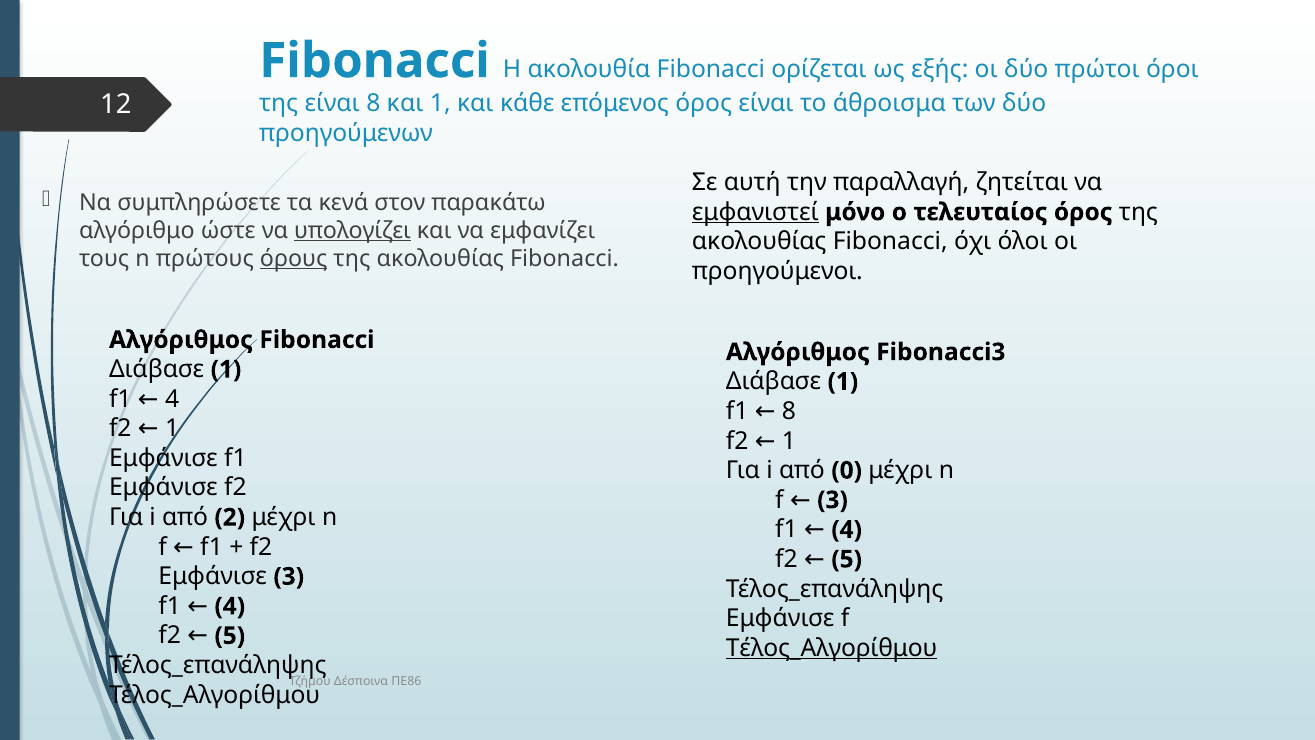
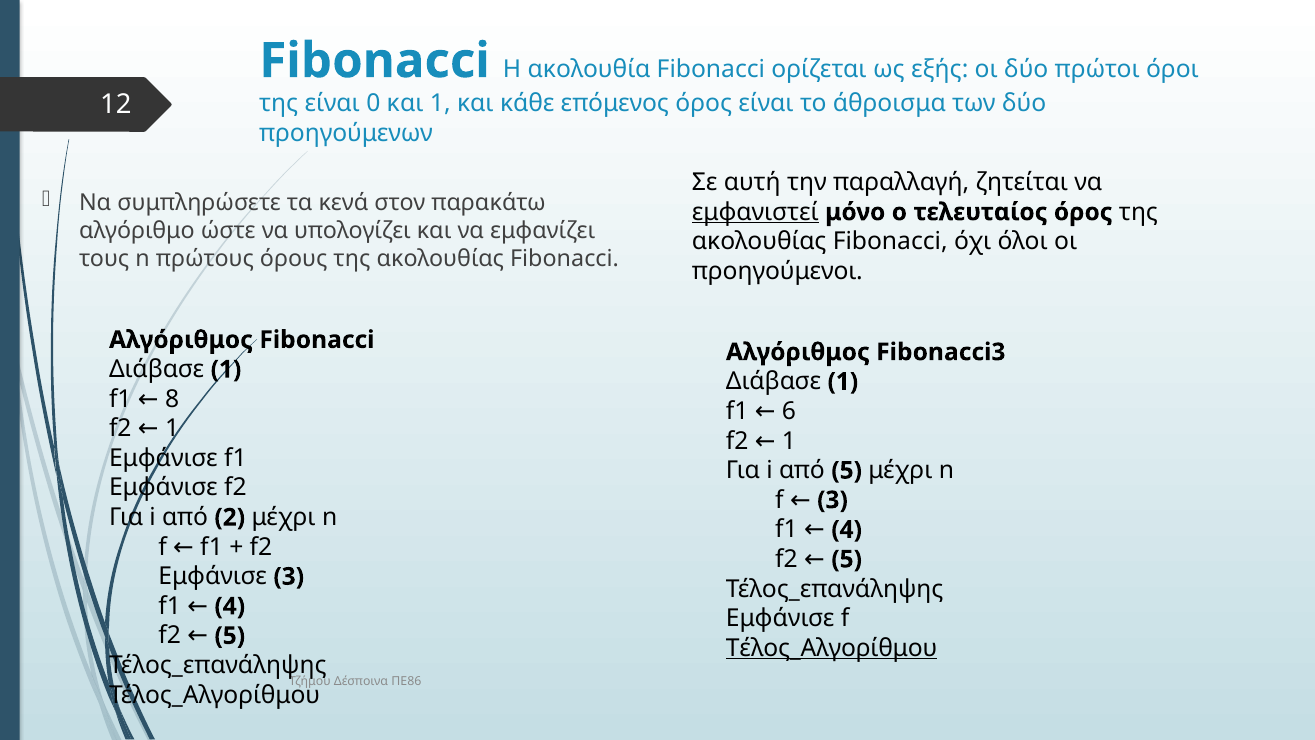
είναι 8: 8 -> 0
υπολογίζει underline: present -> none
όρους underline: present -> none
f1 4: 4 -> 8
f1 8: 8 -> 6
από 0: 0 -> 5
